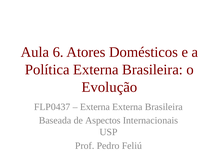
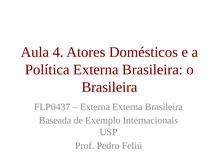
6: 6 -> 4
Evolução at (109, 87): Evolução -> Brasileira
Aspectos: Aspectos -> Exemplo
